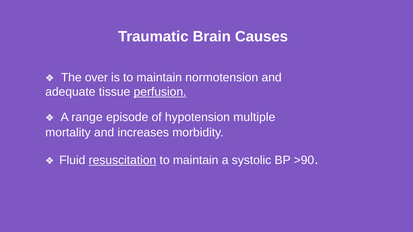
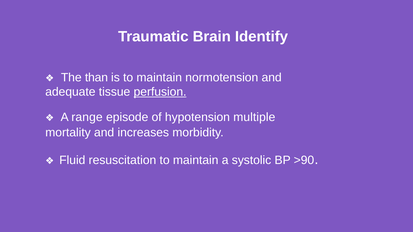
Causes: Causes -> Identify
over: over -> than
resuscitation underline: present -> none
